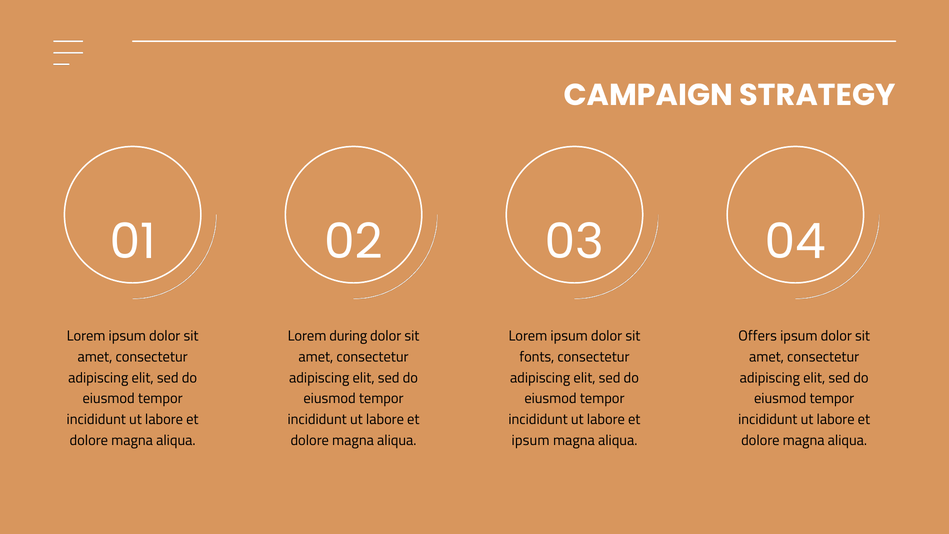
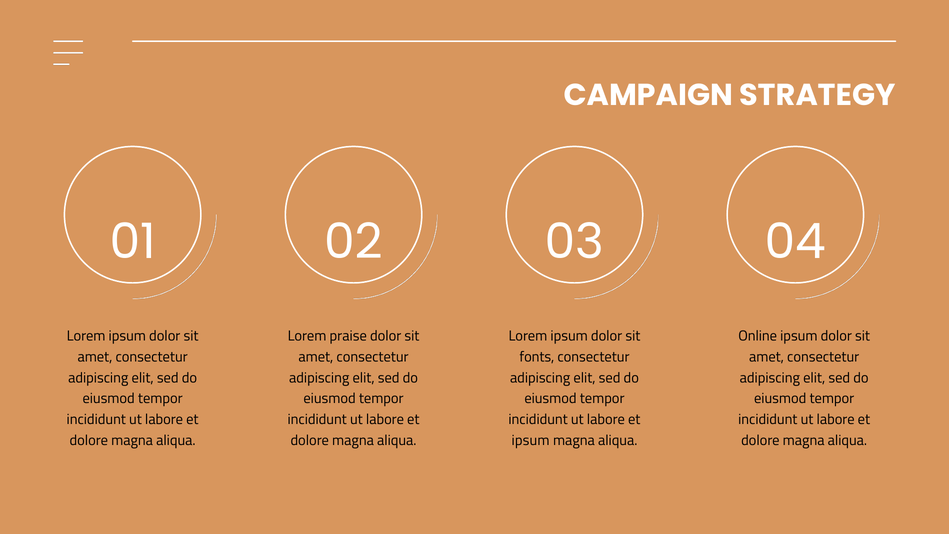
during: during -> praise
Offers: Offers -> Online
